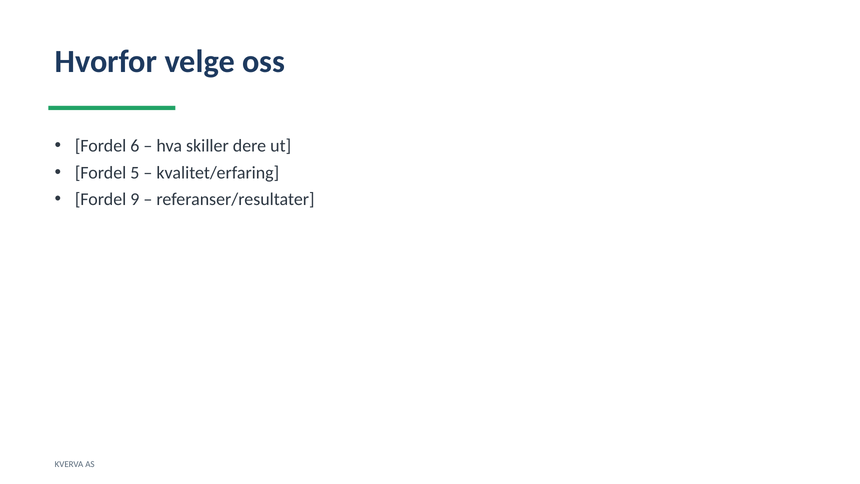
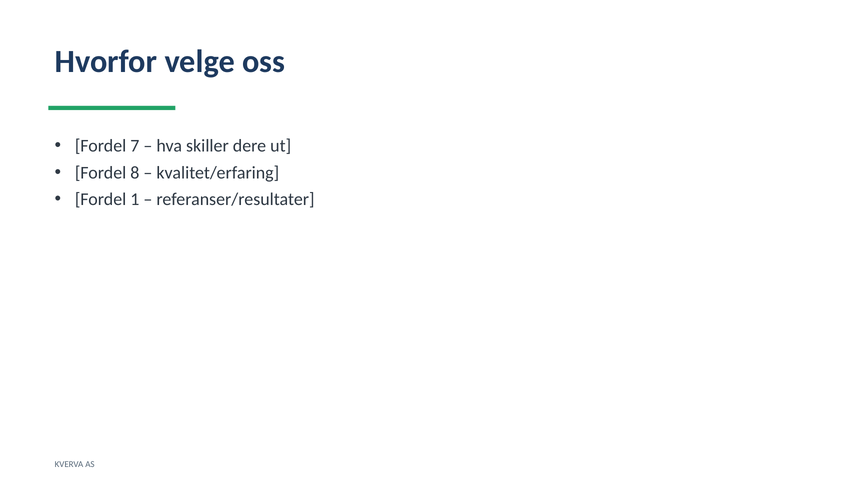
6: 6 -> 7
5: 5 -> 8
9: 9 -> 1
